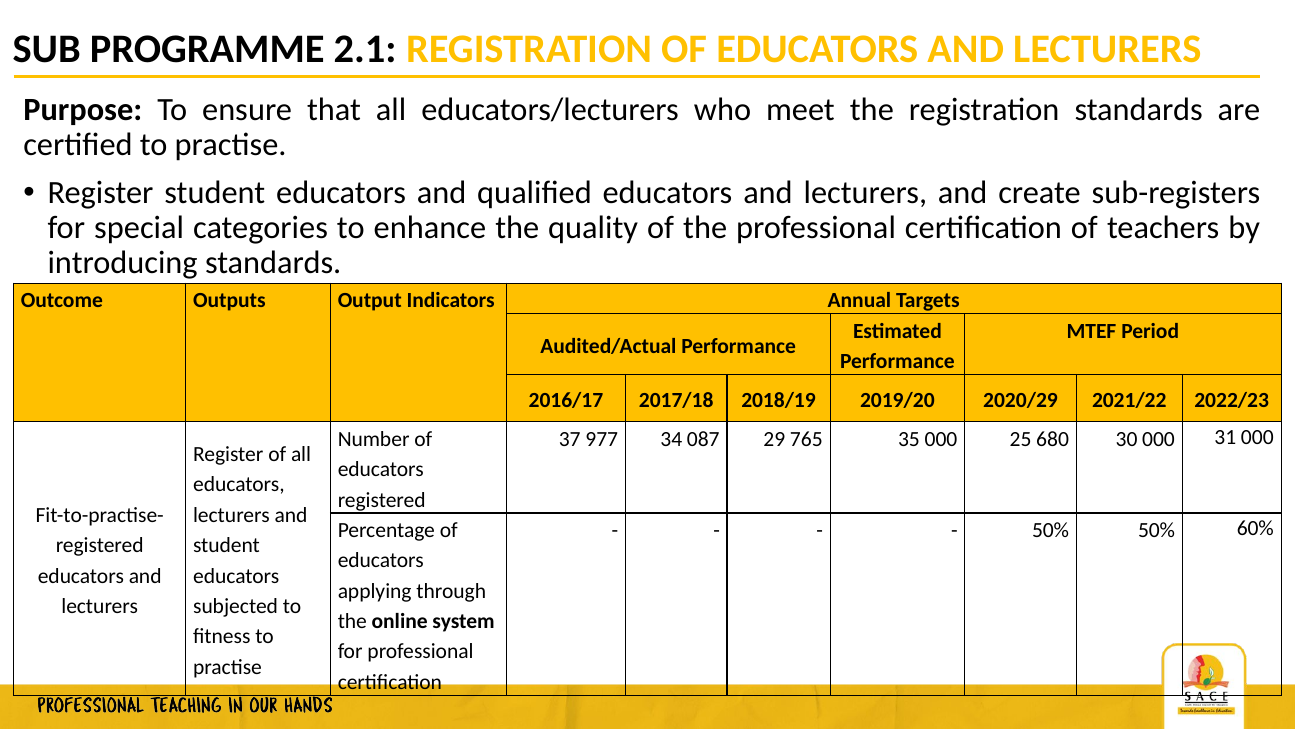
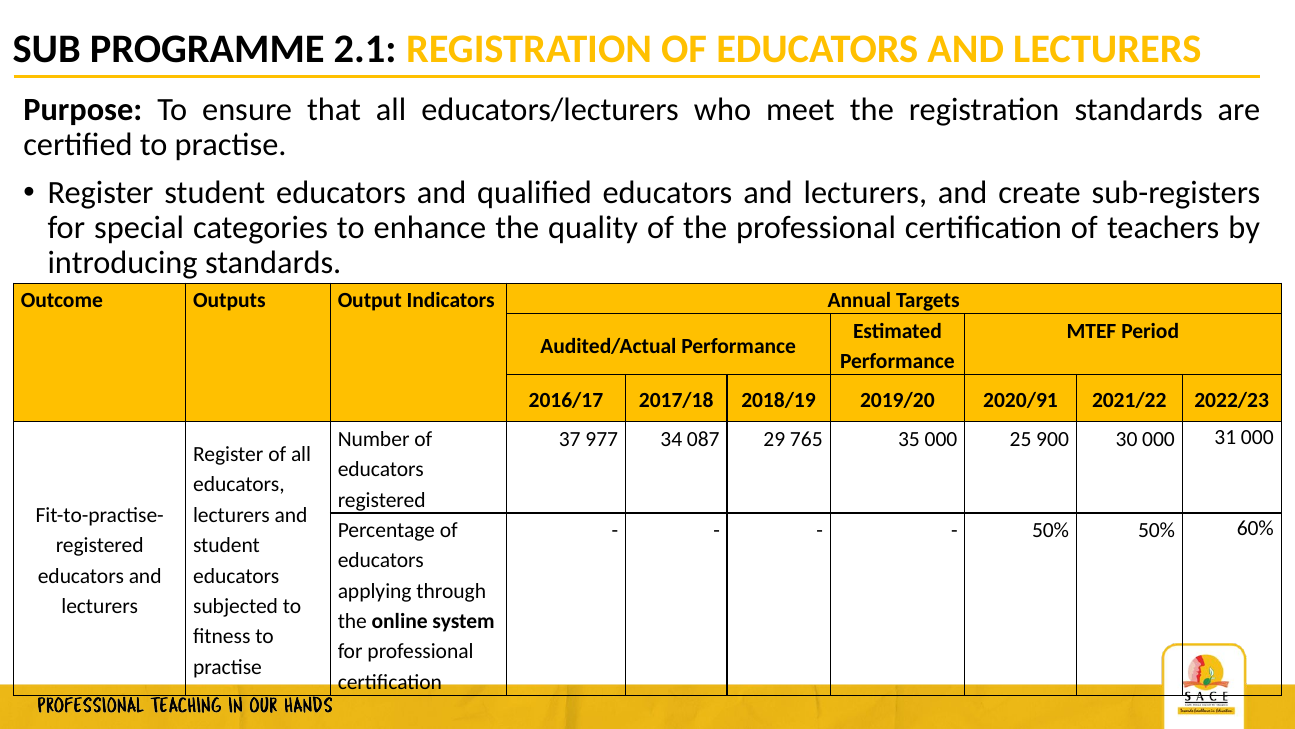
2020/29: 2020/29 -> 2020/91
680: 680 -> 900
